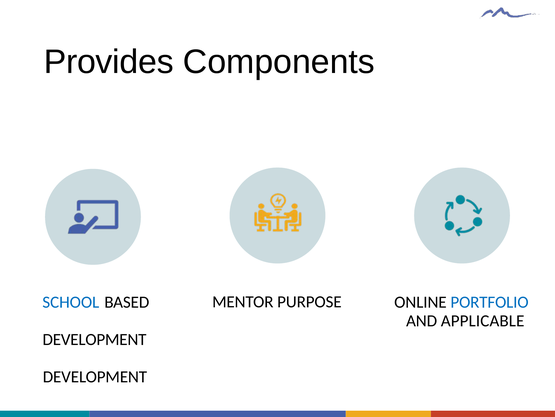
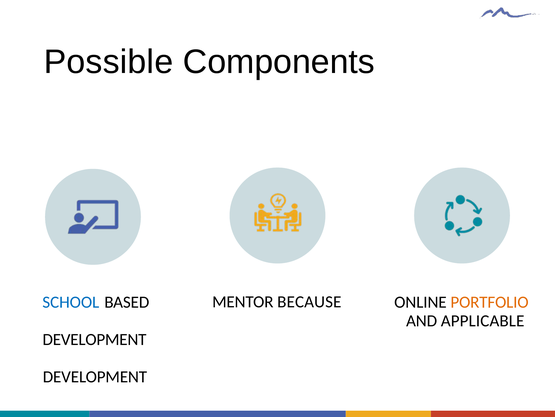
Provides: Provides -> Possible
PURPOSE: PURPOSE -> BECAUSE
PORTFOLIO colour: blue -> orange
